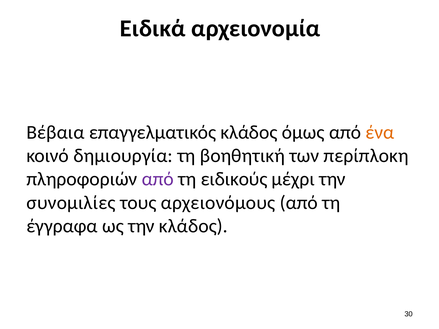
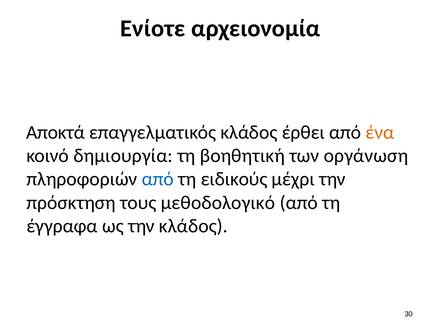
Ειδικά: Ειδικά -> Ενίοτε
Βέβαια: Βέβαια -> Αποκτά
όμως: όμως -> έρθει
περίπλοκη: περίπλοκη -> οργάνωση
από at (158, 179) colour: purple -> blue
συνομιλίες: συνομιλίες -> πρόσκτηση
αρχειονόμους: αρχειονόμους -> μεθοδολογικό
